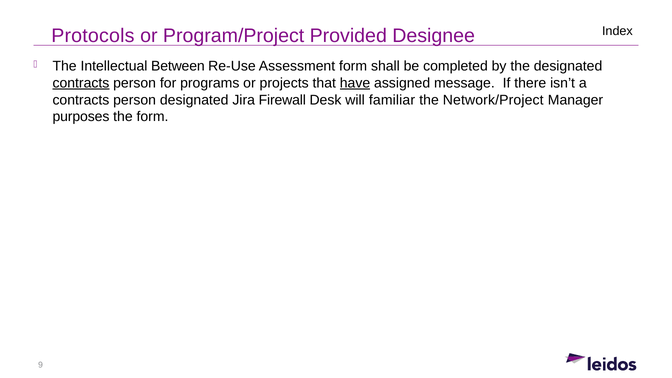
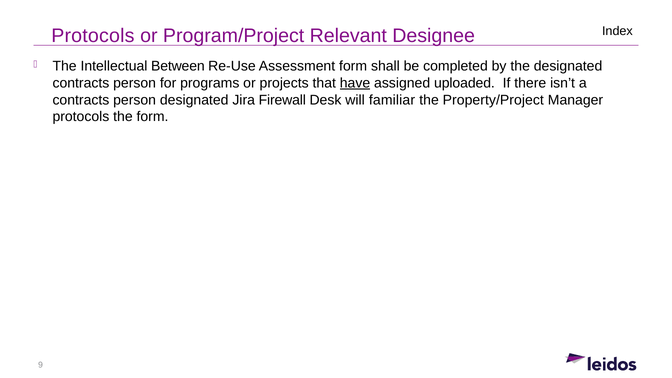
Provided: Provided -> Relevant
contracts at (81, 83) underline: present -> none
message: message -> uploaded
Network/Project: Network/Project -> Property/Project
purposes at (81, 117): purposes -> protocols
